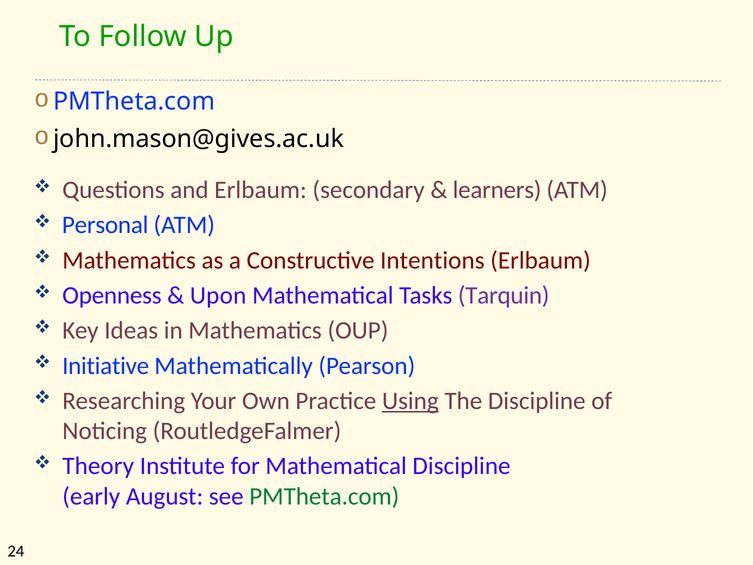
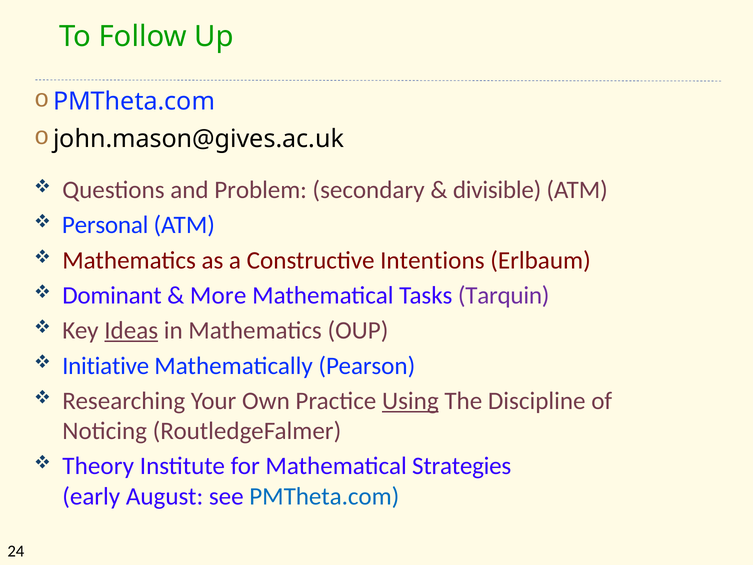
and Erlbaum: Erlbaum -> Problem
learners: learners -> divisible
Openness: Openness -> Dominant
Upon: Upon -> More
Ideas underline: none -> present
Mathematical Discipline: Discipline -> Strategies
PMTheta.com at (324, 496) colour: green -> blue
